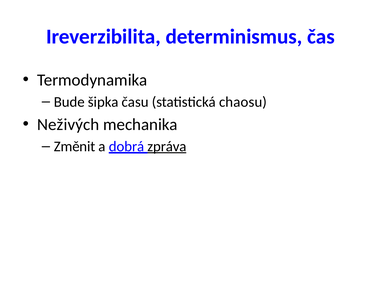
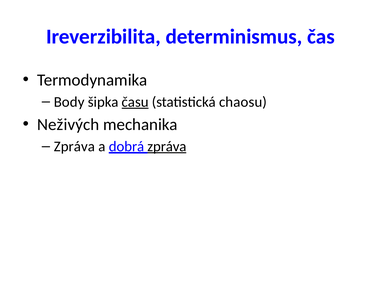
Bude: Bude -> Body
času underline: none -> present
Změnit at (75, 146): Změnit -> Zpráva
